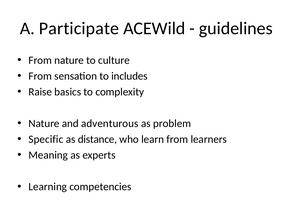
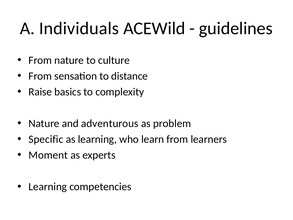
Participate: Participate -> Individuals
includes: includes -> distance
as distance: distance -> learning
Meaning: Meaning -> Moment
